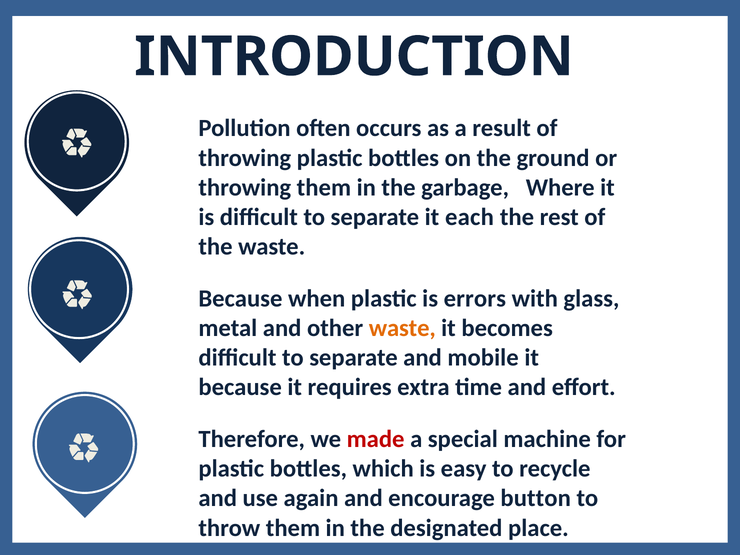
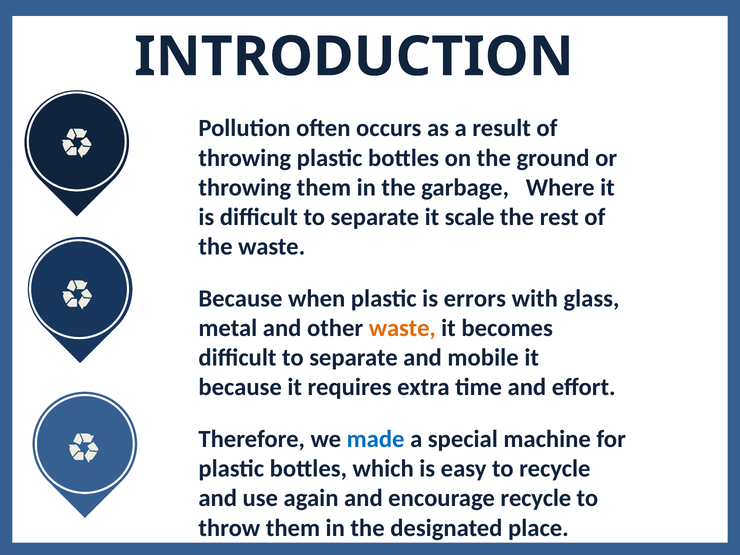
each: each -> scale
made colour: red -> blue
encourage button: button -> recycle
